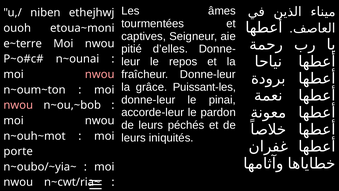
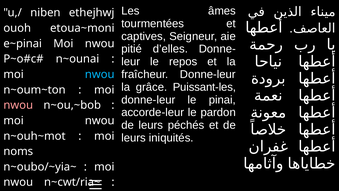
e~terre: e~terre -> e~pinai
nwou at (100, 74) colour: pink -> light blue
porte: porte -> noms
